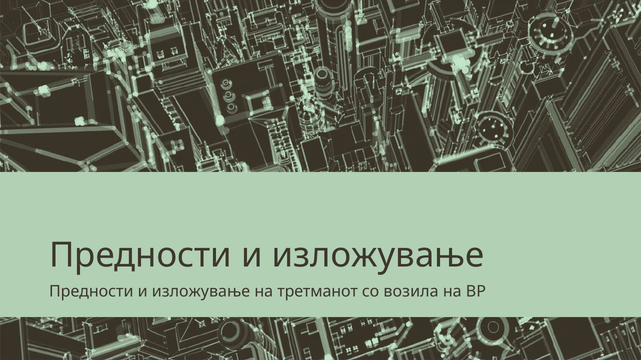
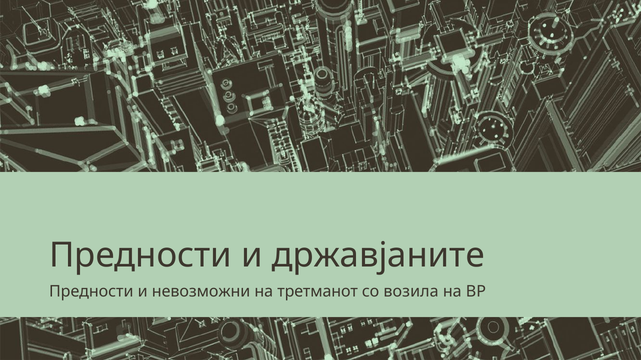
изложување at (378, 256): изложување -> државјаните
изложување at (201, 292): изложување -> невозможни
